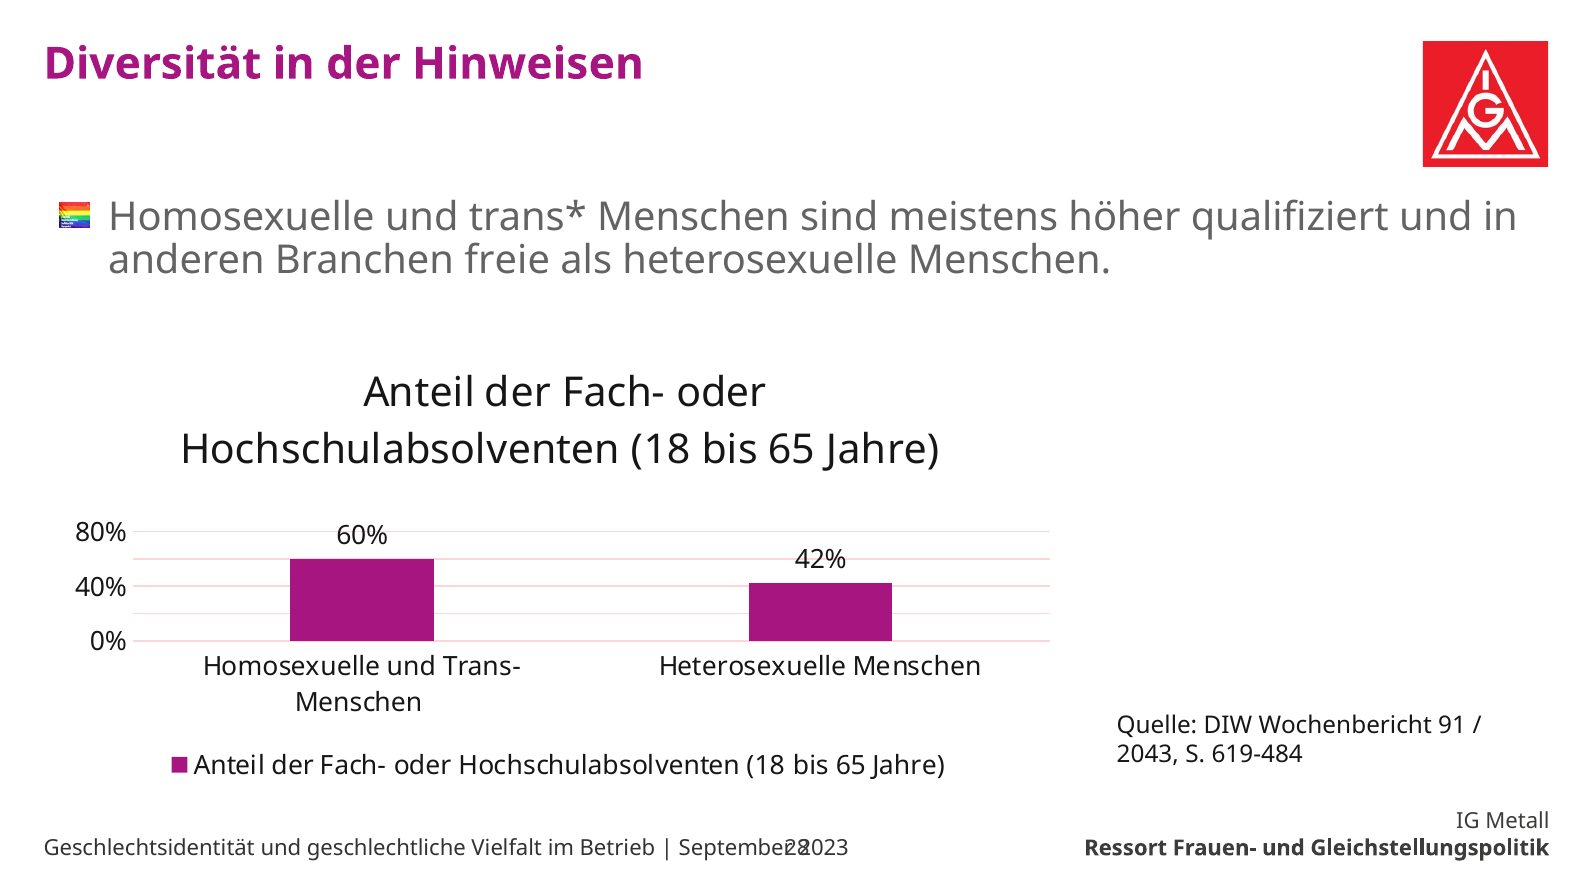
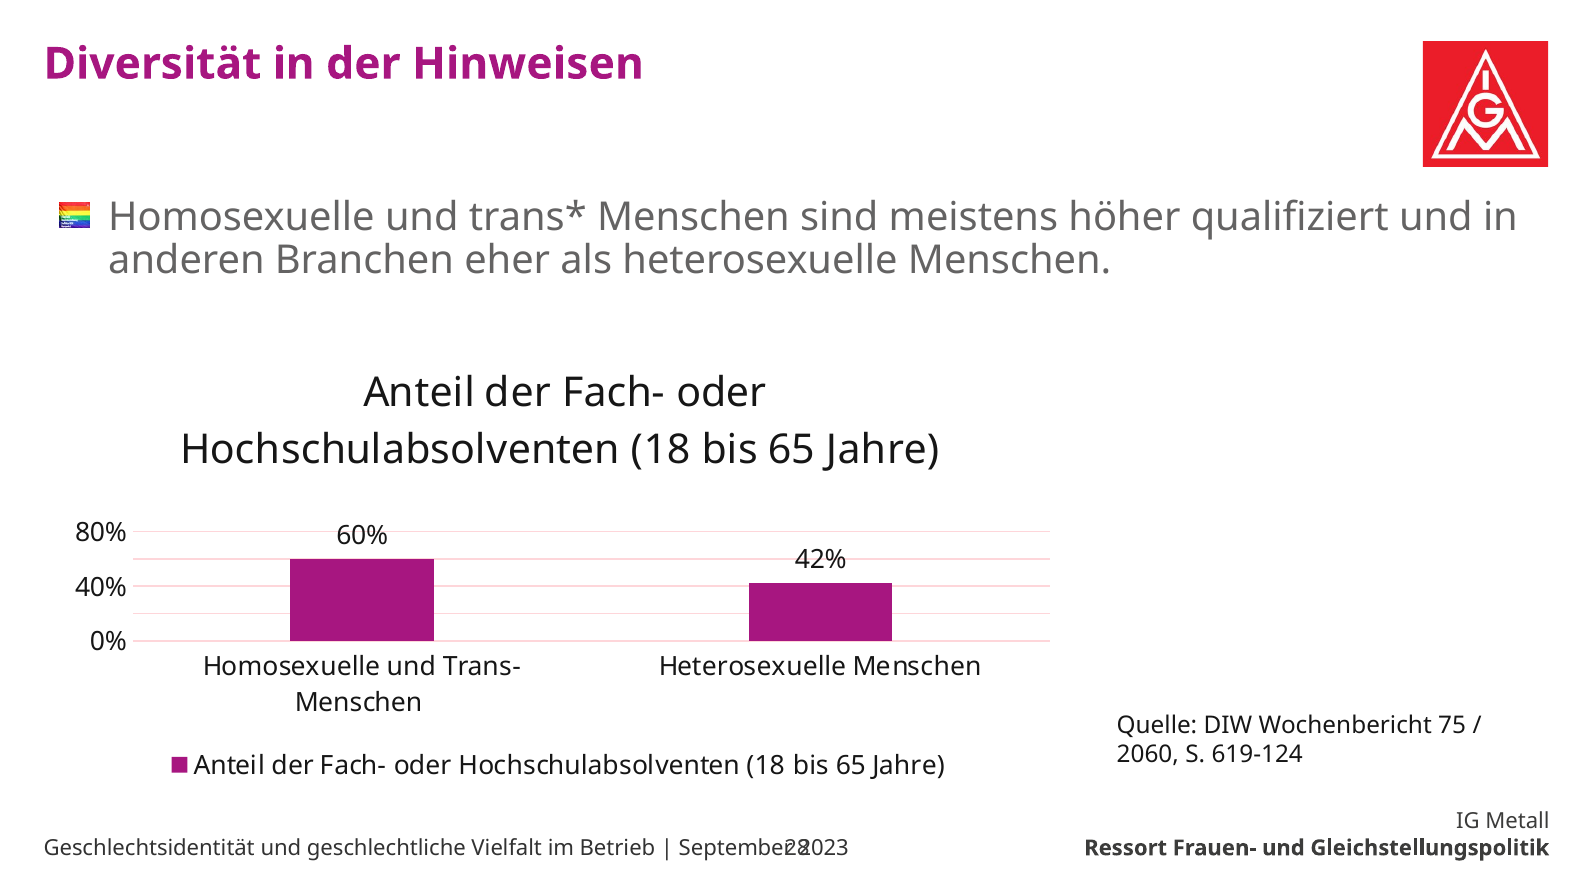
freie: freie -> eher
91: 91 -> 75
2043: 2043 -> 2060
619-484: 619-484 -> 619-124
